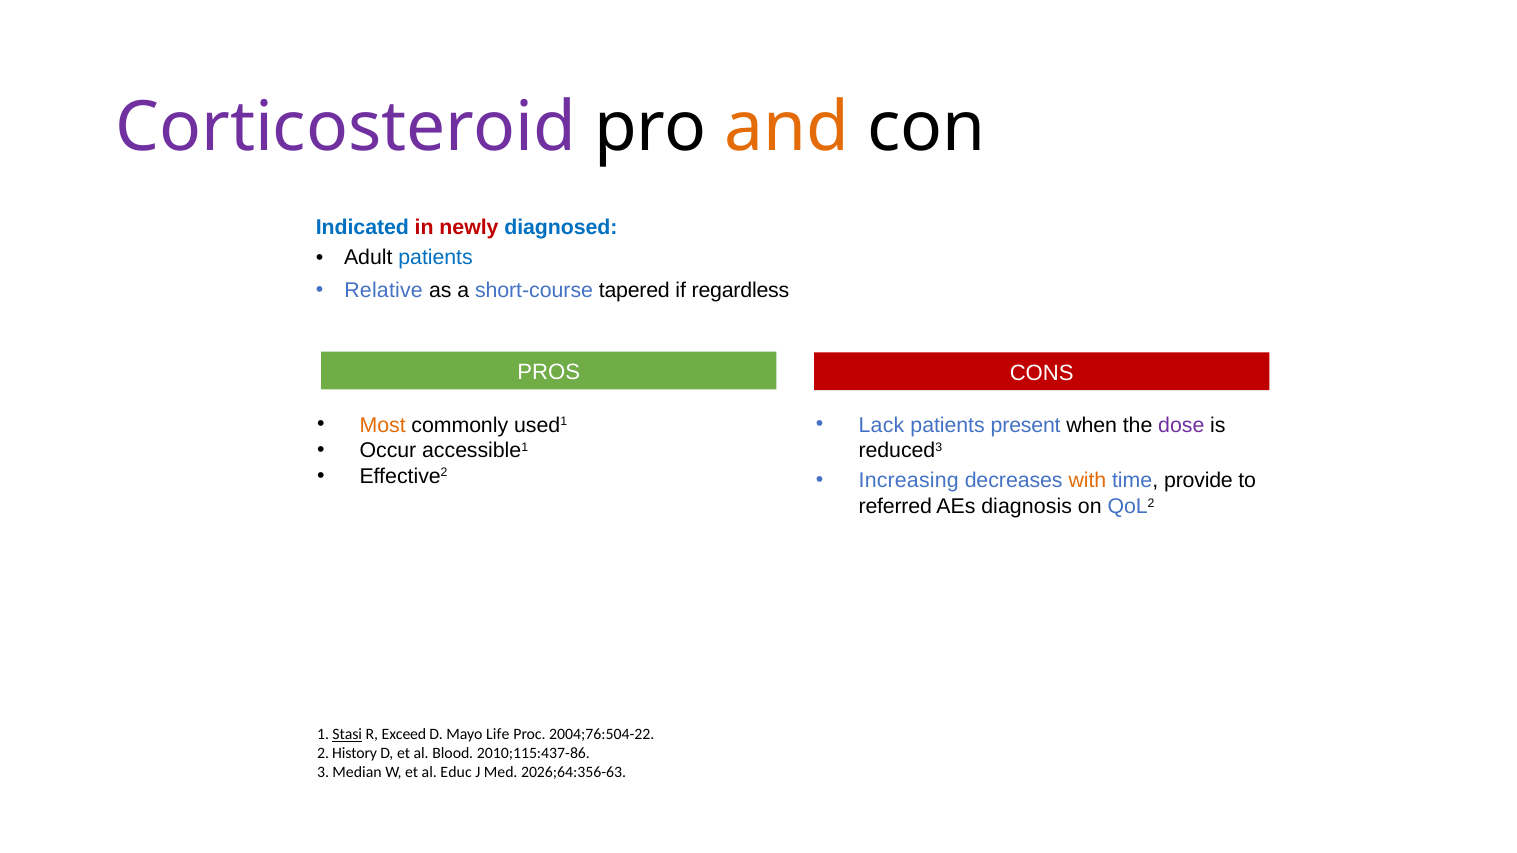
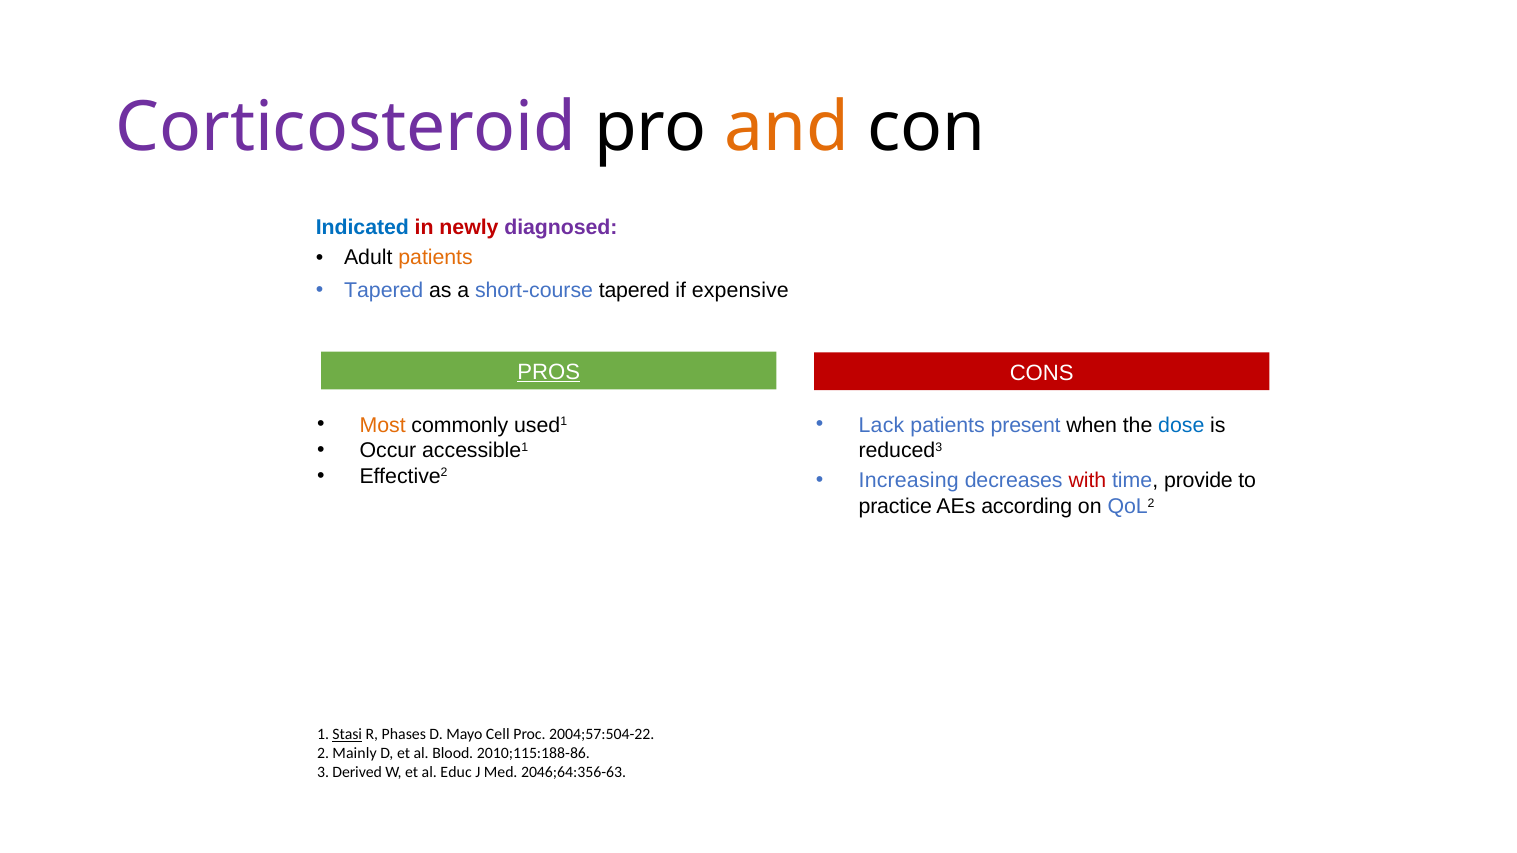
diagnosed colour: blue -> purple
patients at (436, 258) colour: blue -> orange
Relative at (384, 290): Relative -> Tapered
regardless: regardless -> expensive
PROS underline: none -> present
dose colour: purple -> blue
with colour: orange -> red
referred: referred -> practice
diagnosis: diagnosis -> according
Exceed: Exceed -> Phases
Life: Life -> Cell
2004;76:504-22: 2004;76:504-22 -> 2004;57:504-22
History: History -> Mainly
2010;115:437-86: 2010;115:437-86 -> 2010;115:188-86
Median: Median -> Derived
2026;64:356-63: 2026;64:356-63 -> 2046;64:356-63
